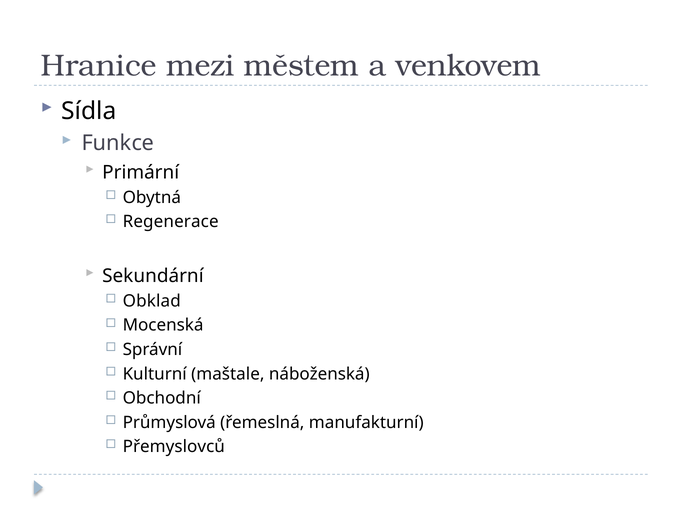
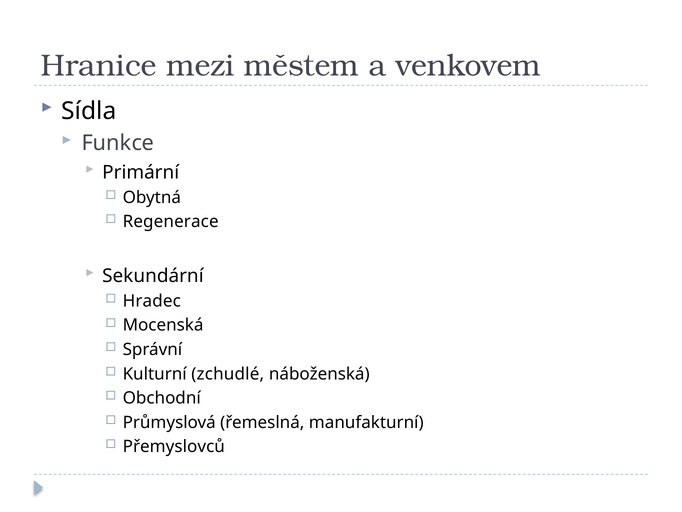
Obklad: Obklad -> Hradec
maštale: maštale -> zchudlé
